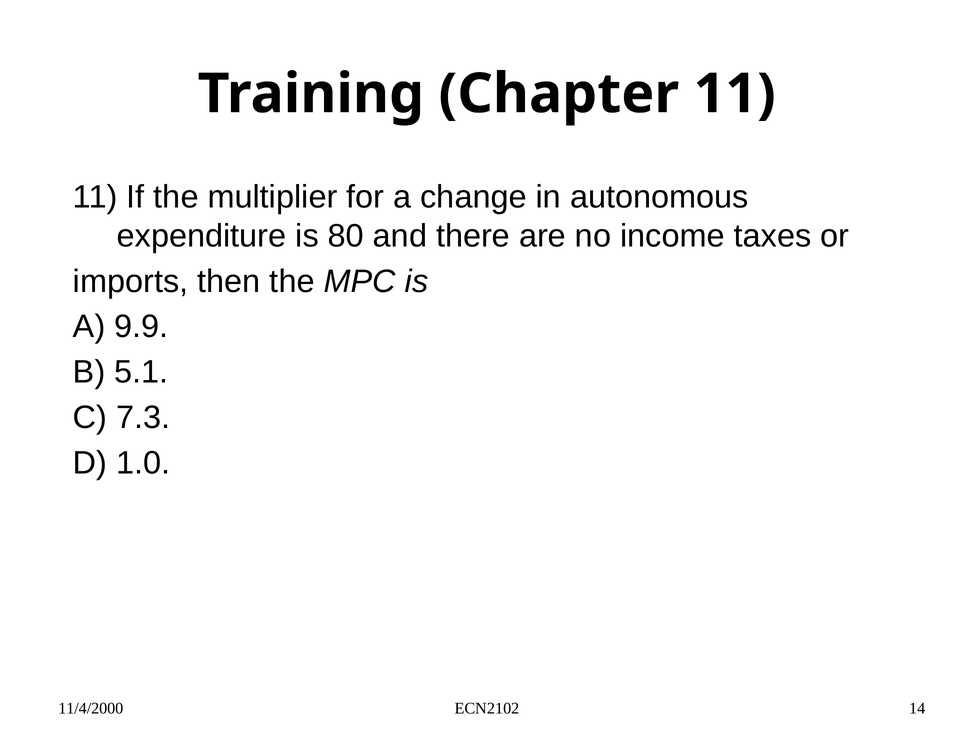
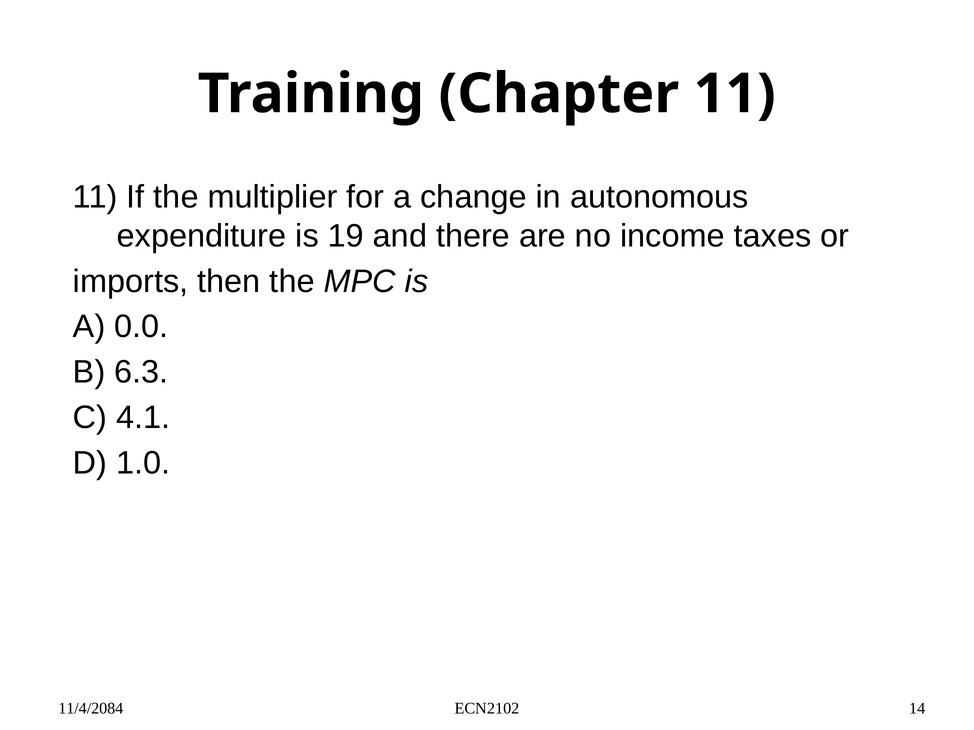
80: 80 -> 19
9.9: 9.9 -> 0.0
5.1: 5.1 -> 6.3
7.3: 7.3 -> 4.1
11/4/2000: 11/4/2000 -> 11/4/2084
